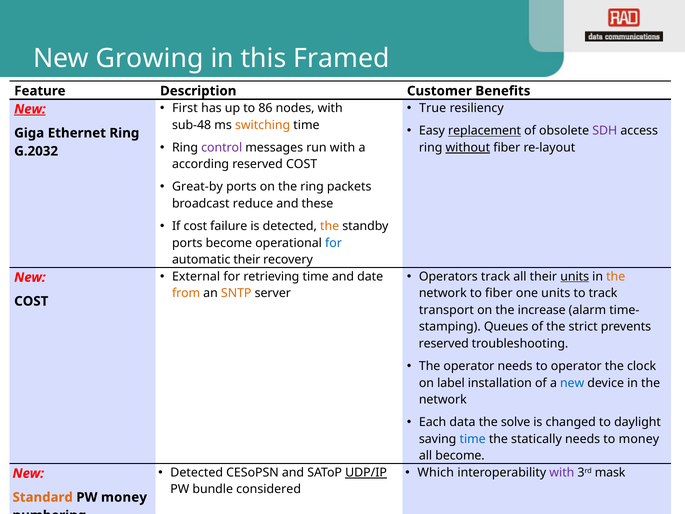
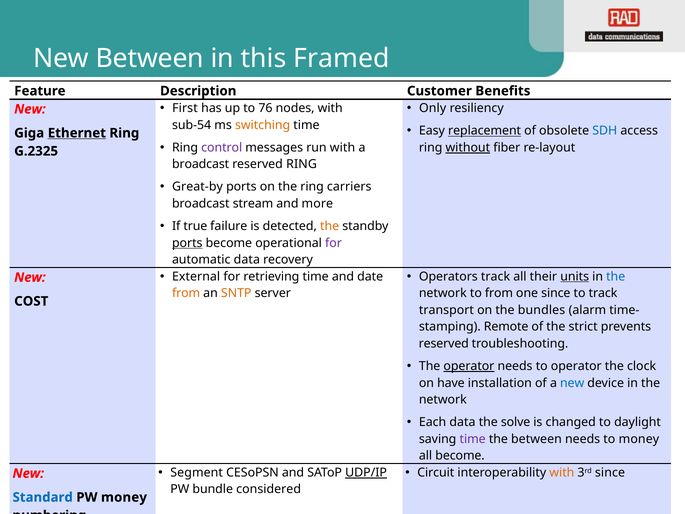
New Growing: Growing -> Between
86: 86 -> 76
True: True -> Only
New at (30, 109) underline: present -> none
sub‑48: sub‑48 -> sub‑54
SDH colour: purple -> blue
Ethernet underline: none -> present
G.2032: G.2032 -> G.2325
according at (201, 164): according -> broadcast
reserved COST: COST -> RING
packets: packets -> carriers
reduce: reduce -> stream
these: these -> more
If cost: cost -> true
ports at (187, 243) underline: none -> present
for at (333, 243) colour: blue -> purple
automatic their: their -> data
the at (616, 276) colour: orange -> blue
to fiber: fiber -> from
one units: units -> since
increase: increase -> bundles
Queues: Queues -> Remote
operator at (469, 366) underline: none -> present
label: label -> have
time at (473, 439) colour: blue -> purple
the statically: statically -> between
Detected at (197, 472): Detected -> Segment
Which: Which -> Circuit
with at (562, 472) colour: purple -> orange
3rd mask: mask -> since
Standard colour: orange -> blue
